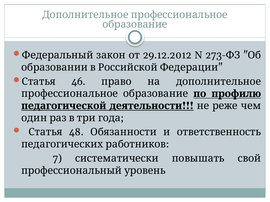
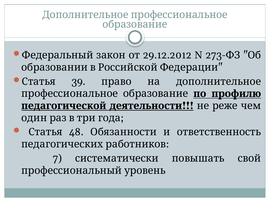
46: 46 -> 39
